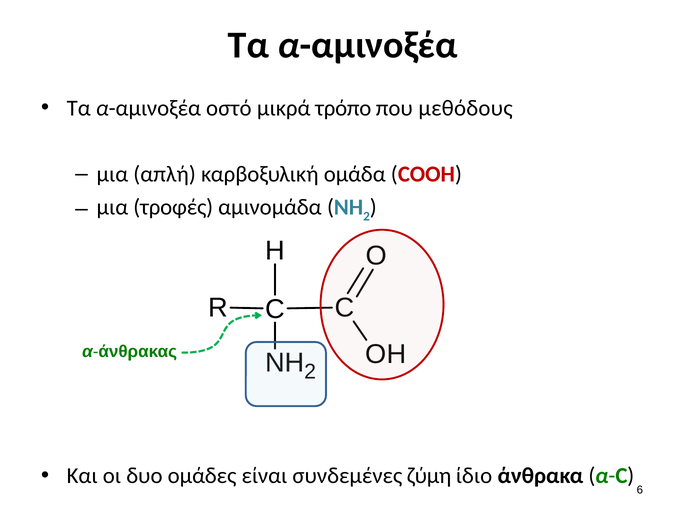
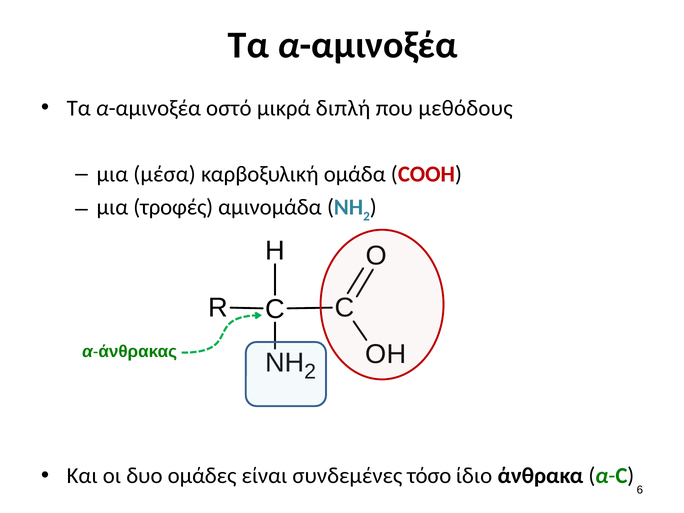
τρόπο: τρόπο -> διπλή
απλή: απλή -> μέσα
ζύμη: ζύμη -> τόσο
